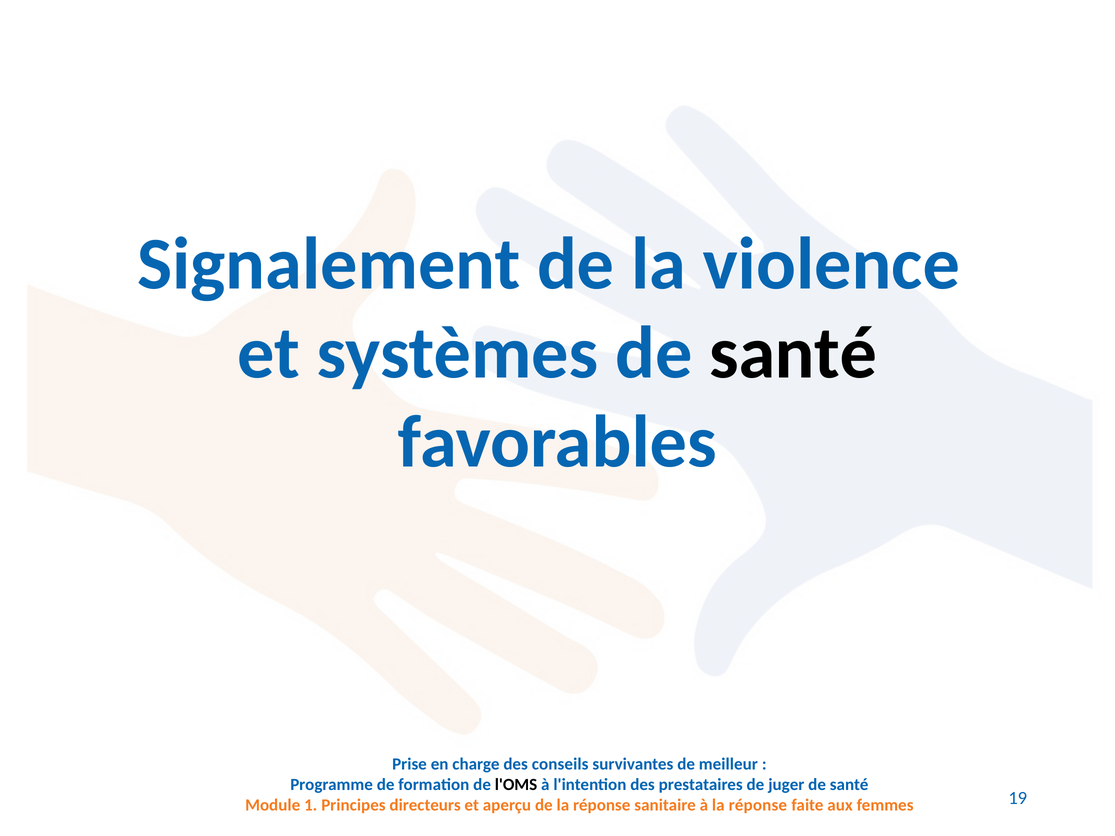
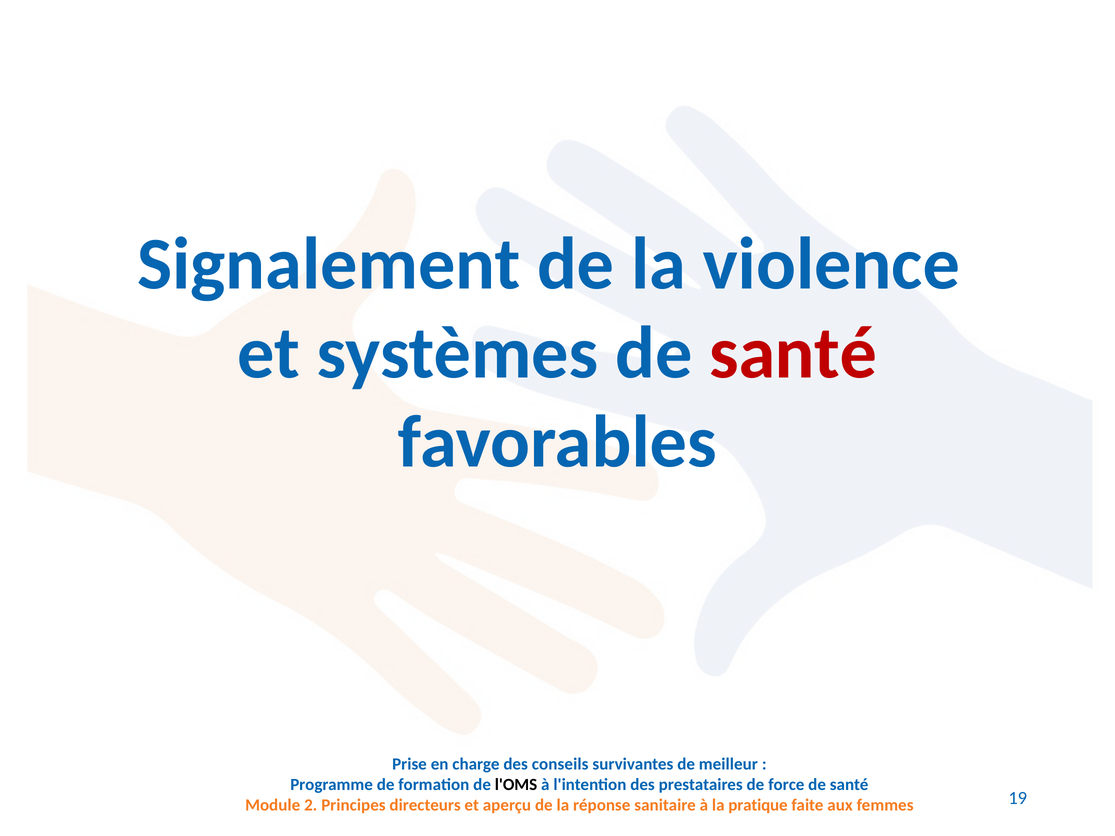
santé at (793, 353) colour: black -> red
juger: juger -> force
1: 1 -> 2
à la réponse: réponse -> pratique
